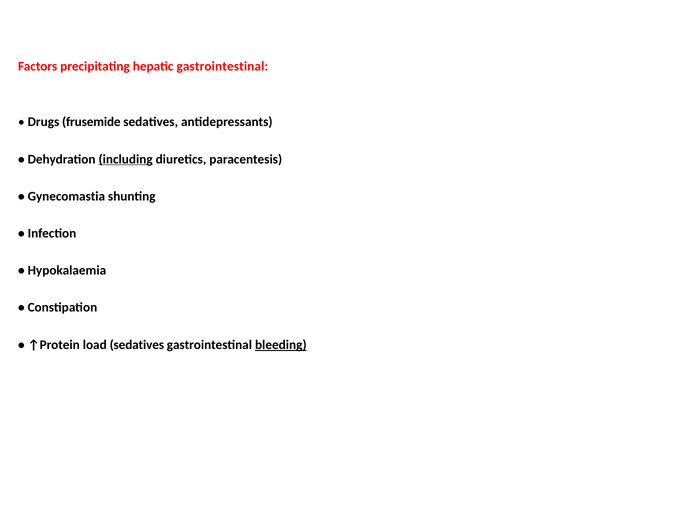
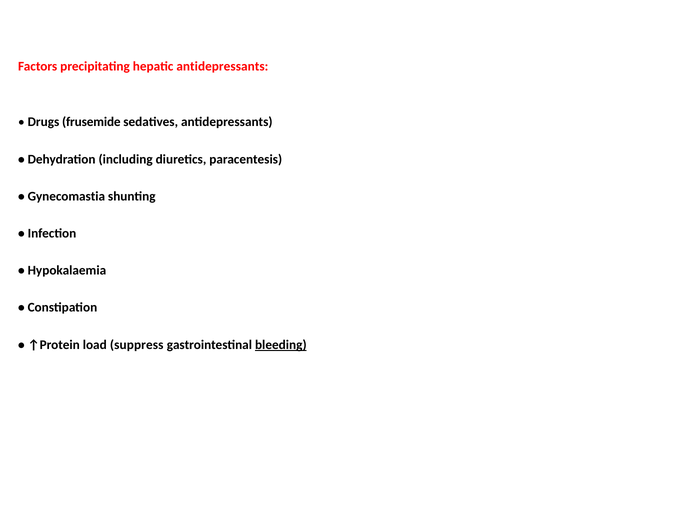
hepatic gastrointestinal: gastrointestinal -> antidepressants
including underline: present -> none
load sedatives: sedatives -> suppress
